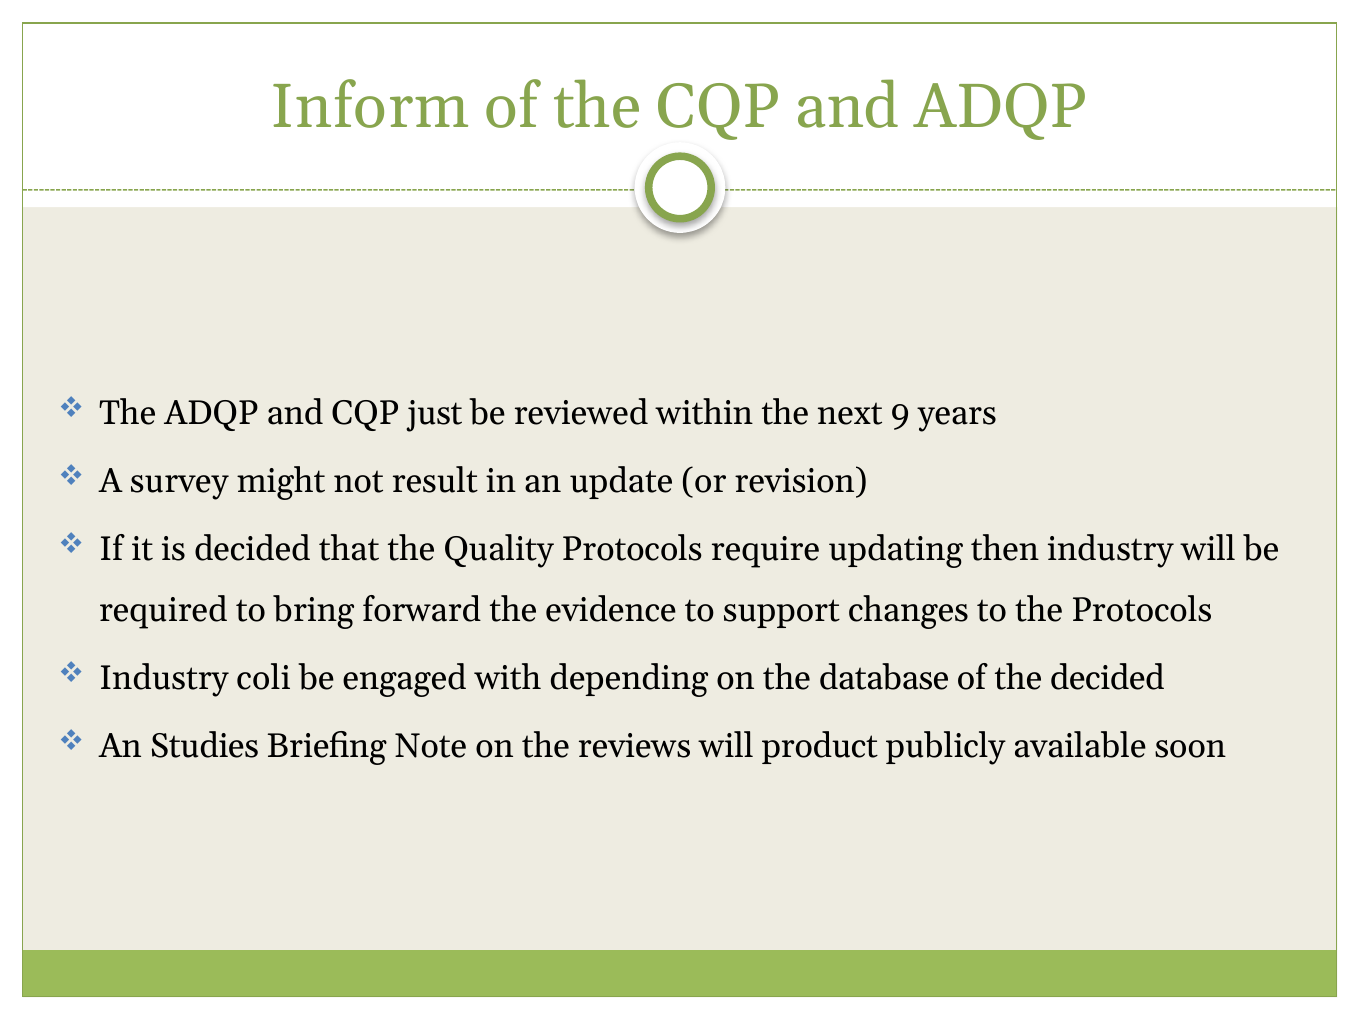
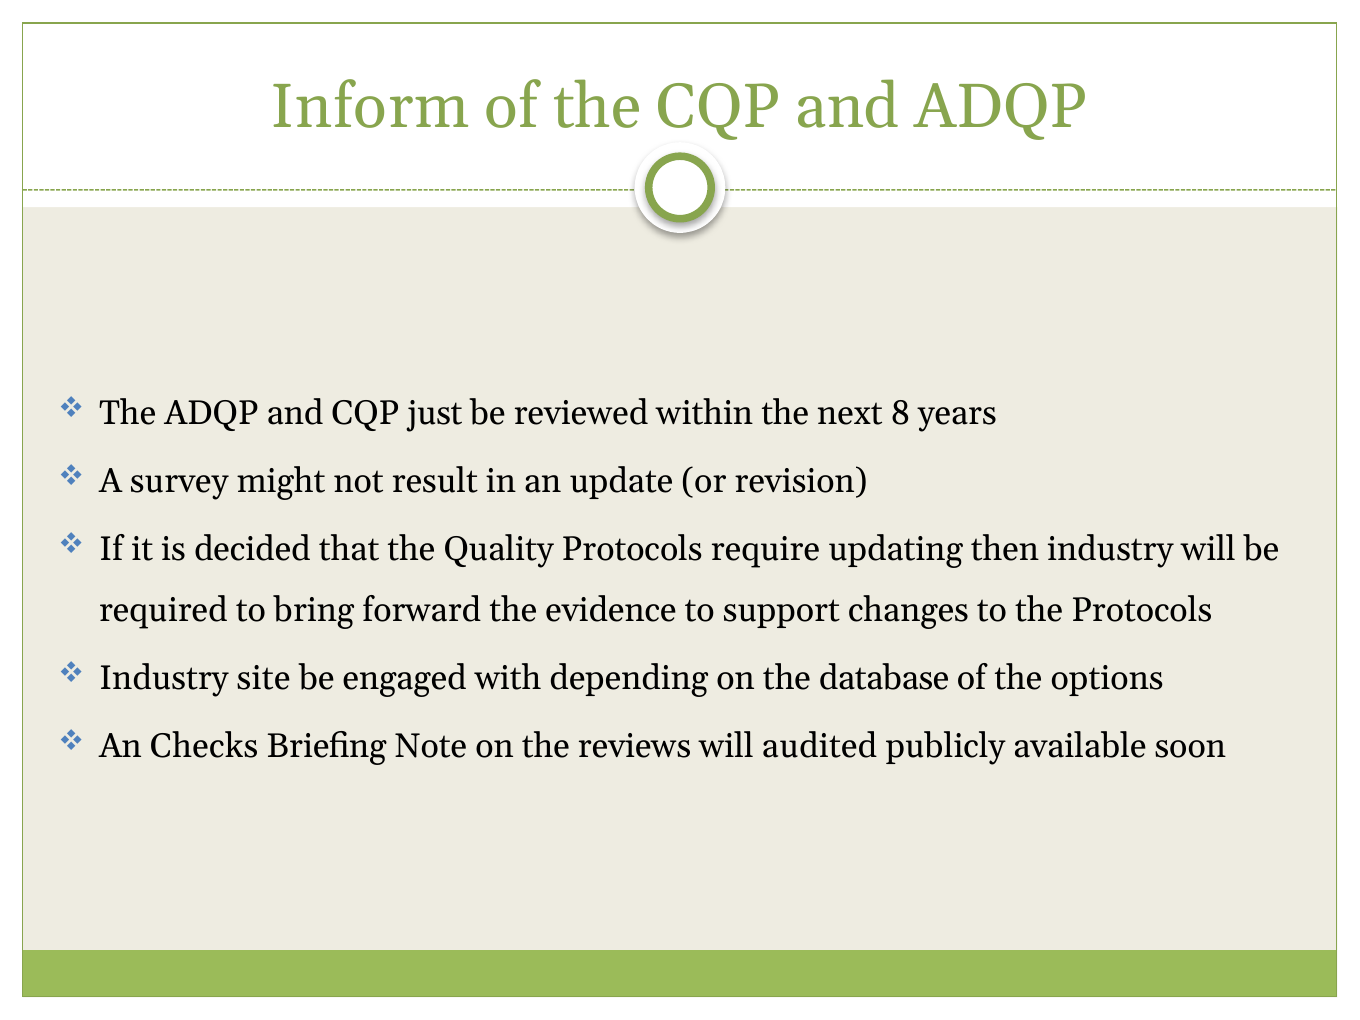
9: 9 -> 8
coli: coli -> site
the decided: decided -> options
Studies: Studies -> Checks
product: product -> audited
